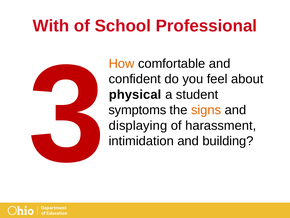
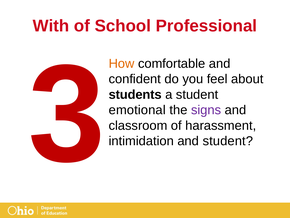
physical: physical -> students
symptoms: symptoms -> emotional
signs colour: orange -> purple
displaying: displaying -> classroom
and building: building -> student
